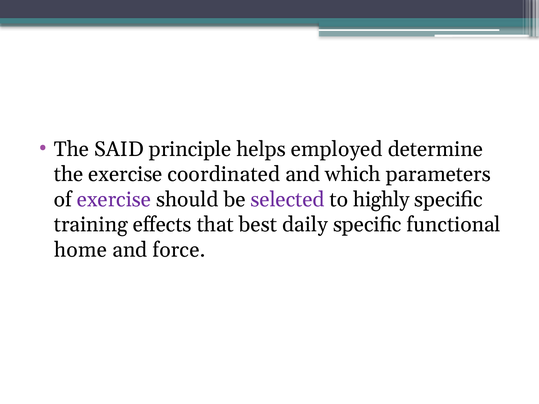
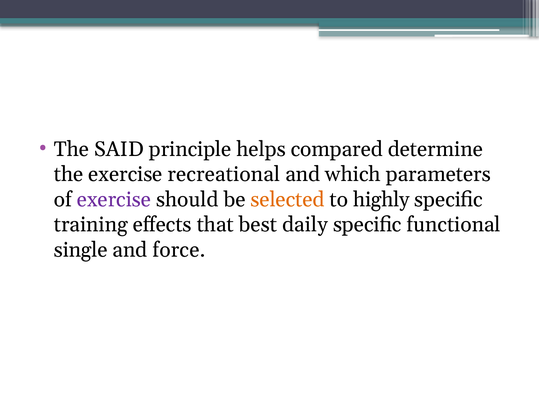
employed: employed -> compared
coordinated: coordinated -> recreational
selected colour: purple -> orange
home: home -> single
